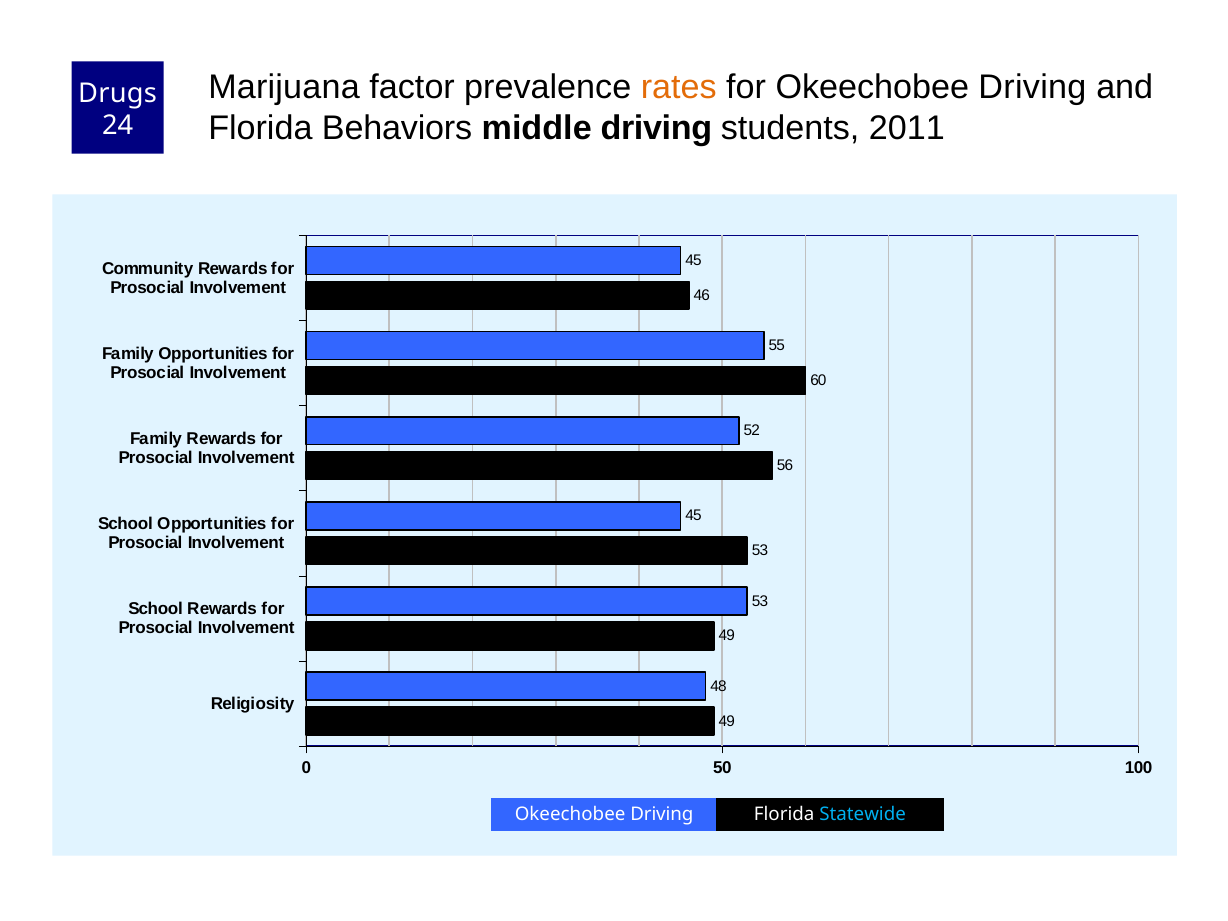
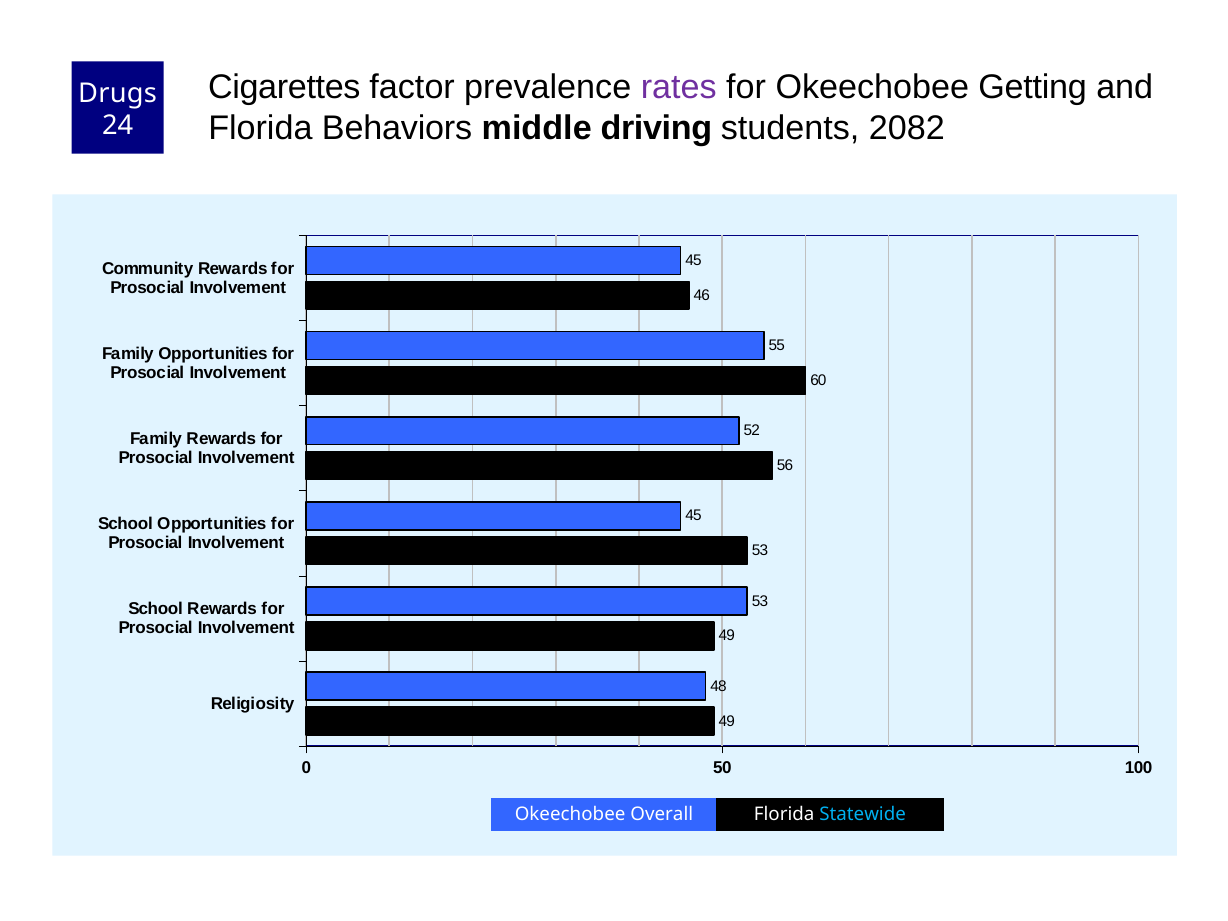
Marijuana: Marijuana -> Cigarettes
rates colour: orange -> purple
for Okeechobee Driving: Driving -> Getting
2011: 2011 -> 2082
Driving at (662, 814): Driving -> Overall
